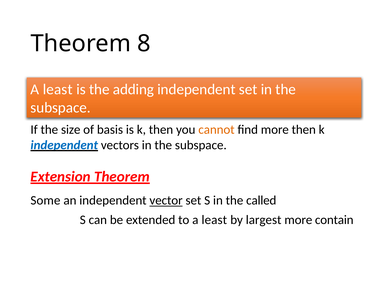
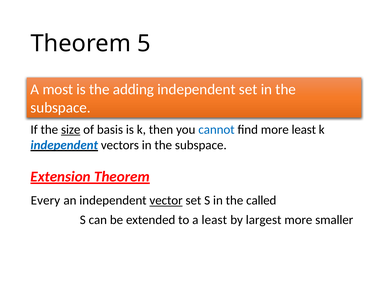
8: 8 -> 5
least at (58, 89): least -> most
size underline: none -> present
cannot colour: orange -> blue
more then: then -> least
Some: Some -> Every
contain: contain -> smaller
